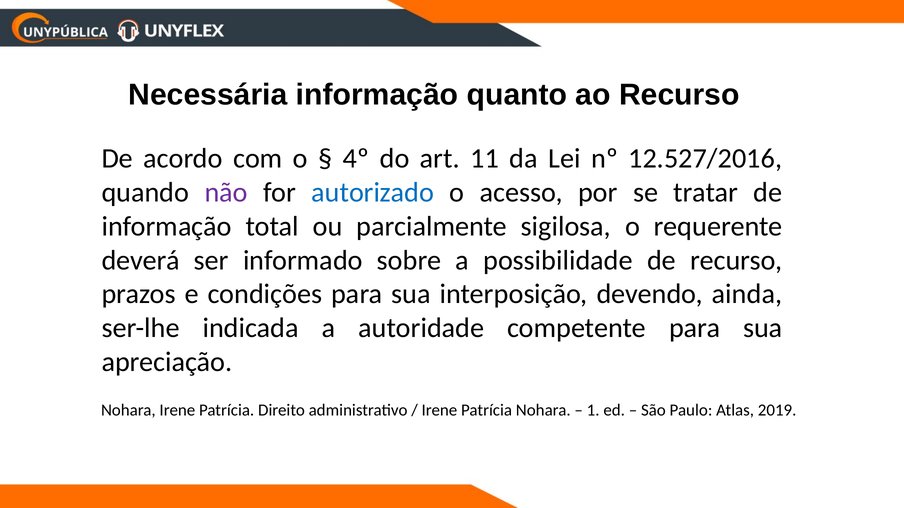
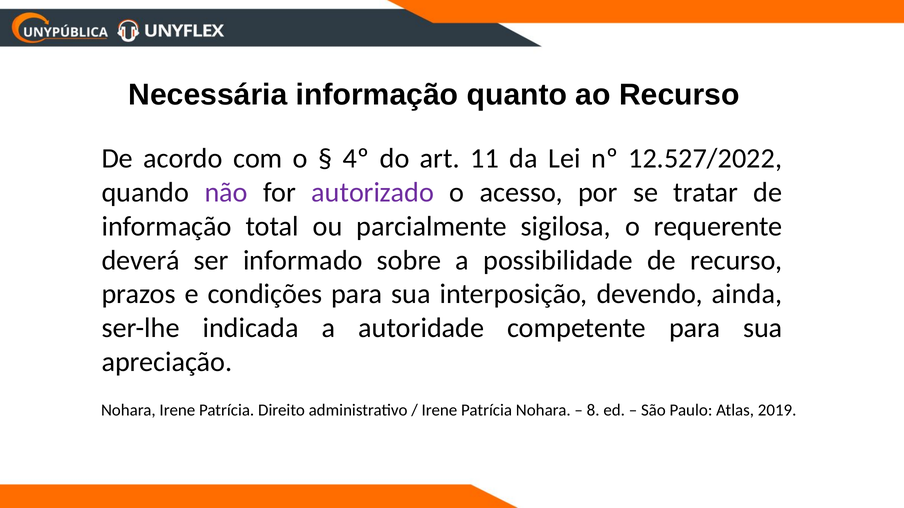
12.527/2016: 12.527/2016 -> 12.527/2022
autorizado colour: blue -> purple
1: 1 -> 8
